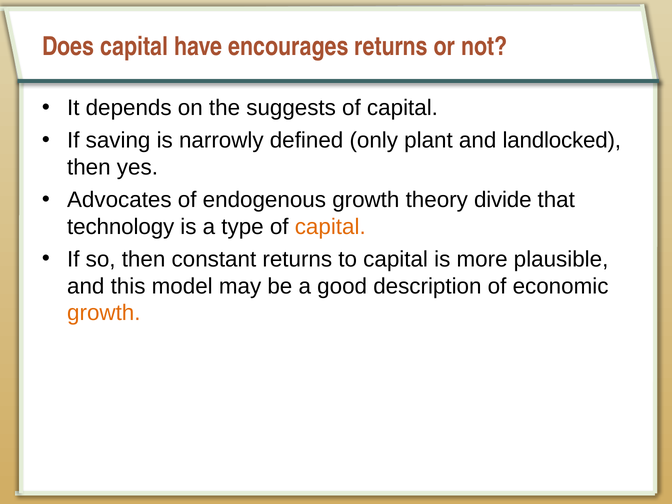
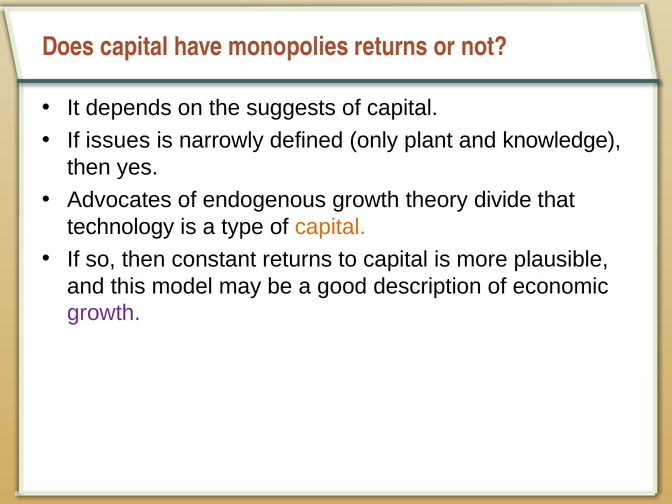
encourages: encourages -> monopolies
saving: saving -> issues
landlocked: landlocked -> knowledge
growth at (104, 313) colour: orange -> purple
